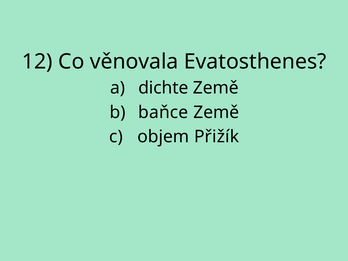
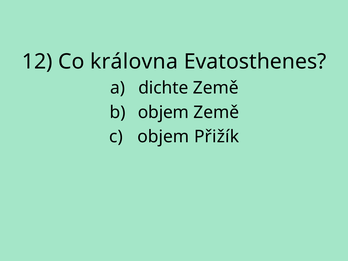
věnovala: věnovala -> královna
baňce at (163, 112): baňce -> objem
